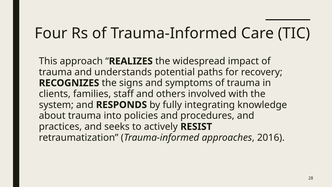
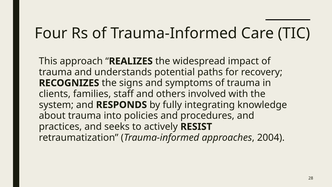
2016: 2016 -> 2004
